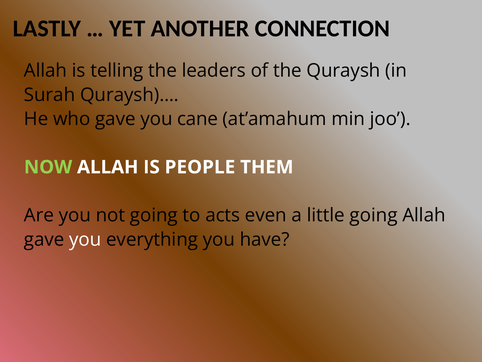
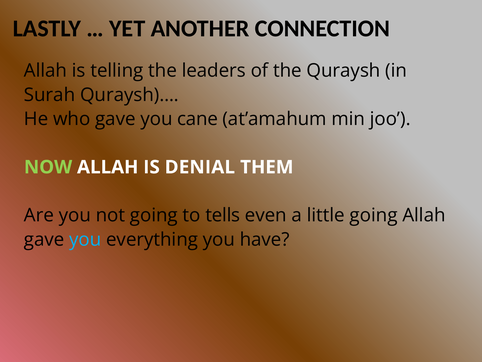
PEOPLE: PEOPLE -> DENIAL
acts: acts -> tells
you at (85, 239) colour: white -> light blue
